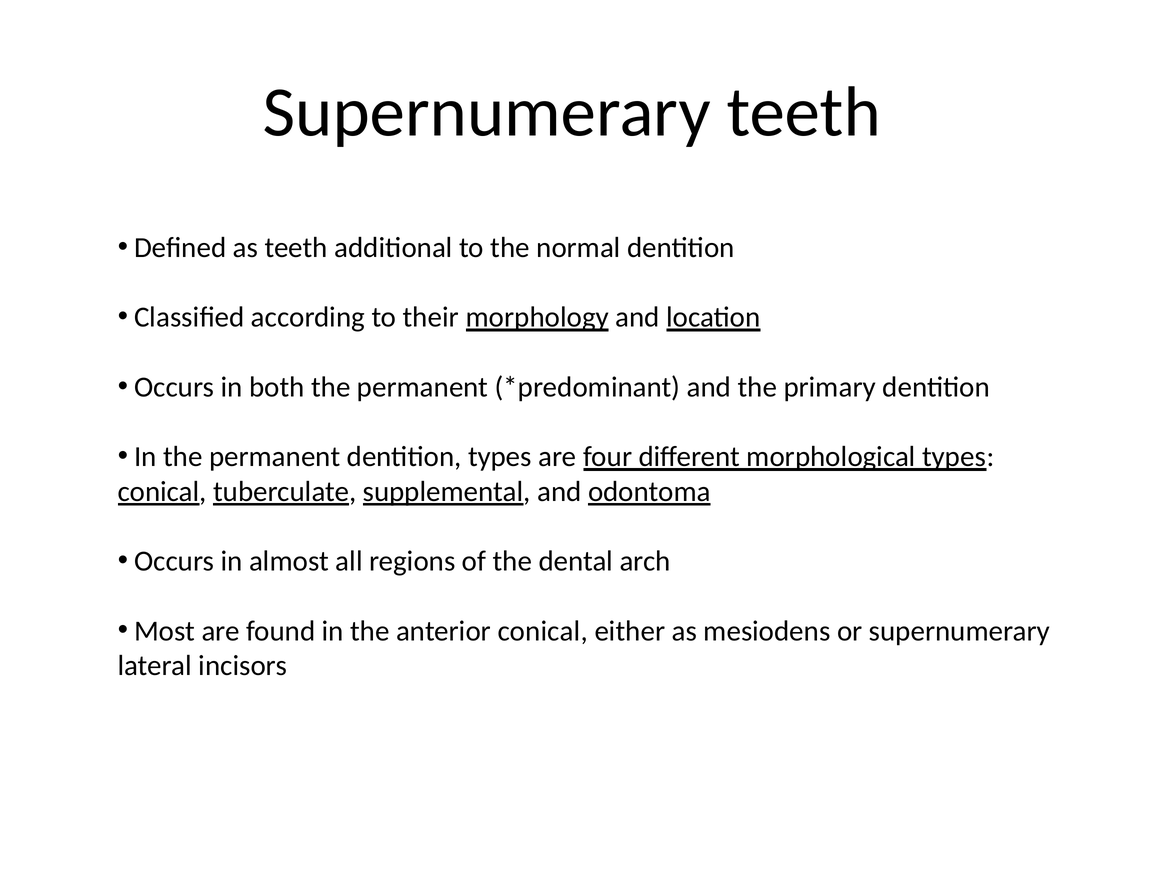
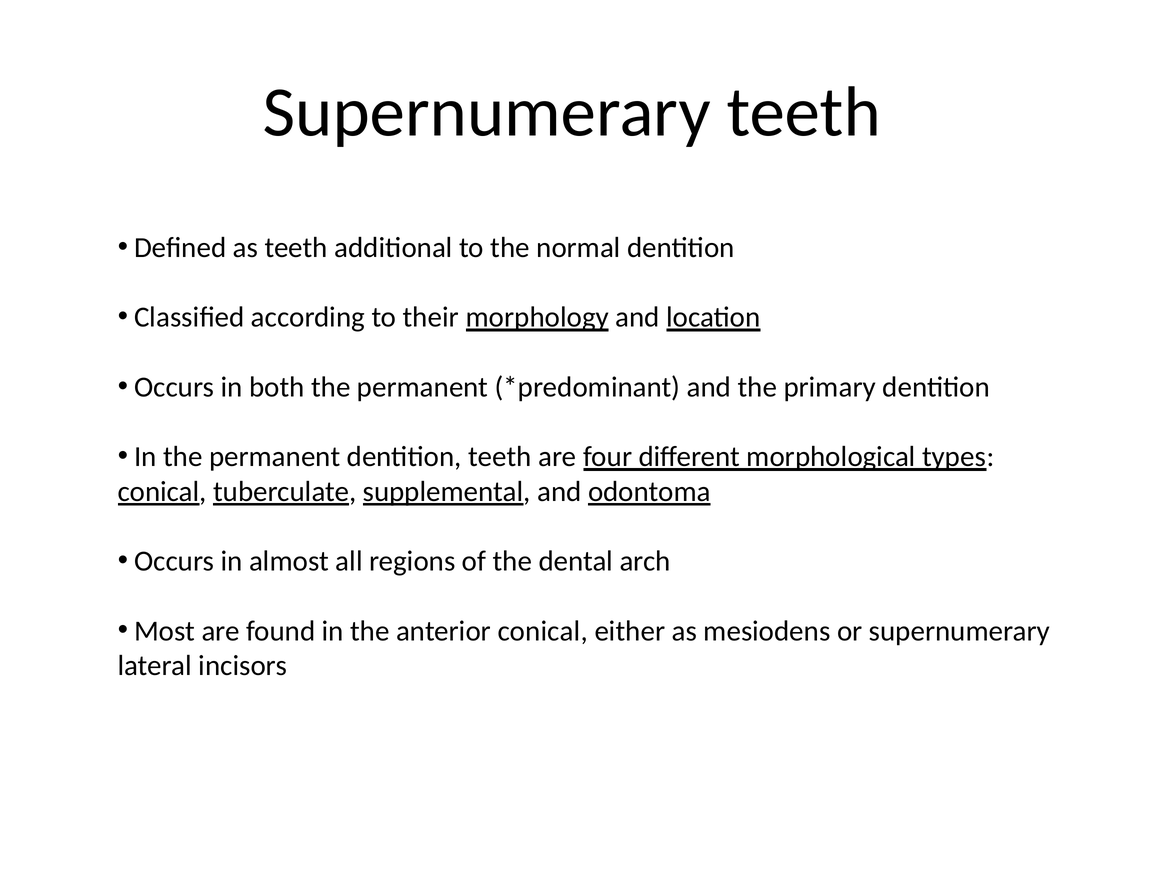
dentition types: types -> teeth
